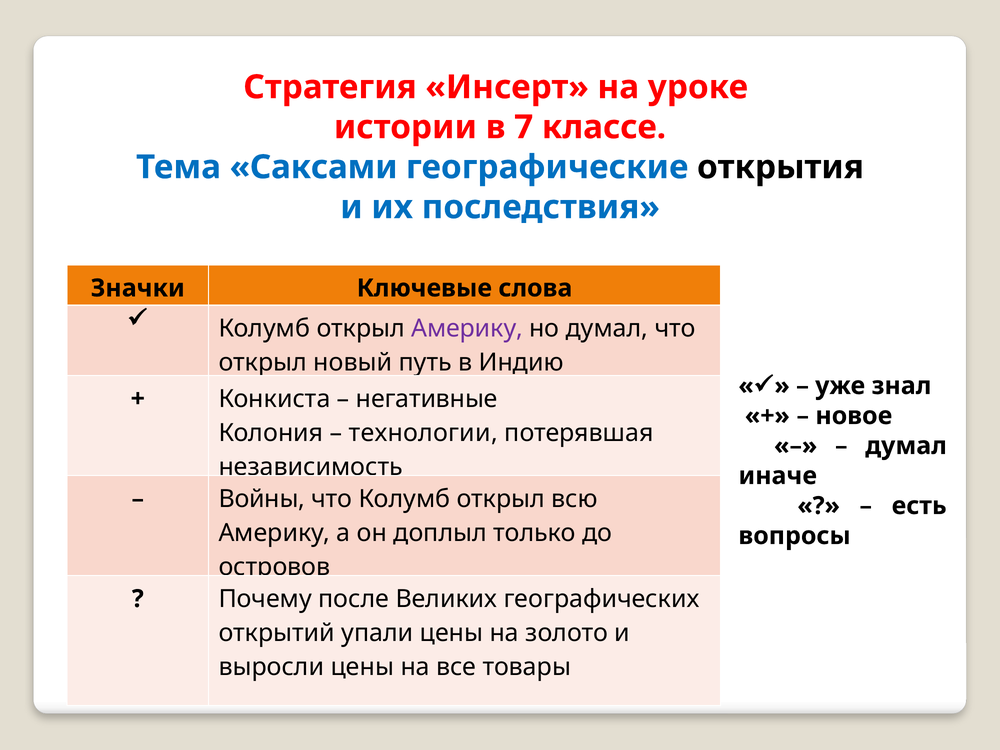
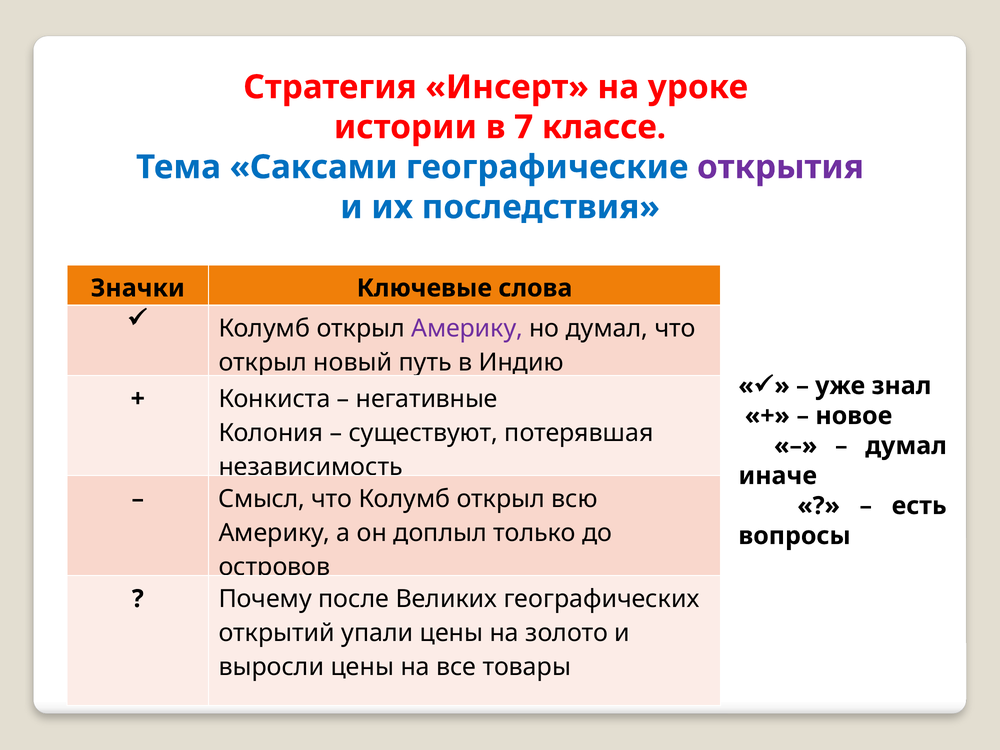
открытия colour: black -> purple
технологии: технологии -> существуют
Войны: Войны -> Смысл
